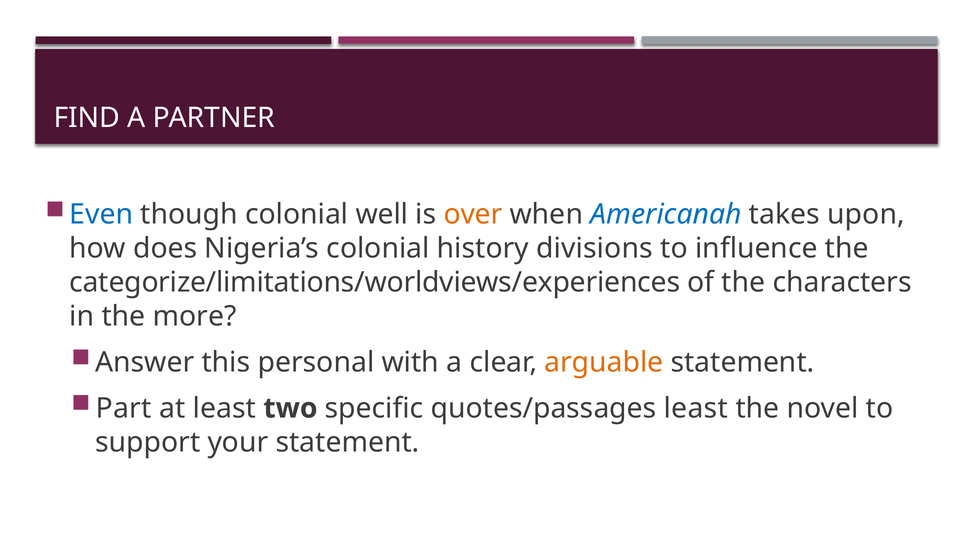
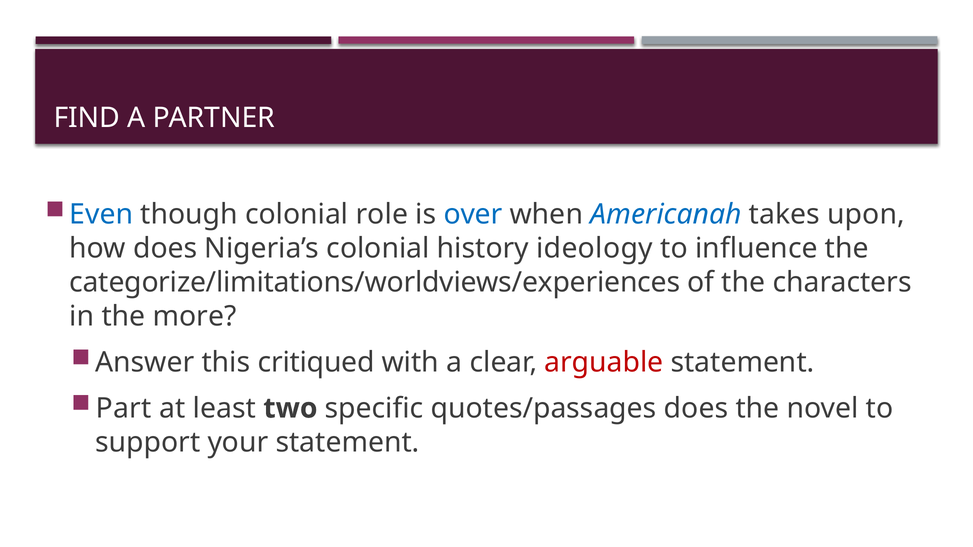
well: well -> role
over colour: orange -> blue
divisions: divisions -> ideology
personal: personal -> critiqued
arguable colour: orange -> red
quotes/passages least: least -> does
